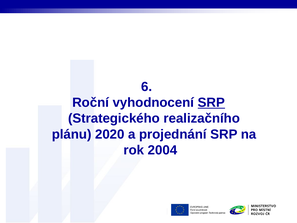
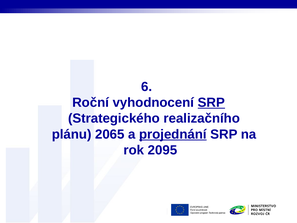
2020: 2020 -> 2065
projednání underline: none -> present
2004: 2004 -> 2095
